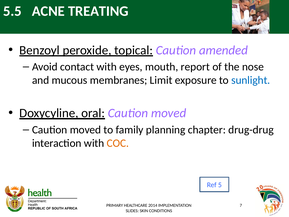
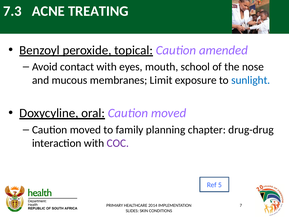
5.5: 5.5 -> 7.3
report: report -> school
COC colour: orange -> purple
